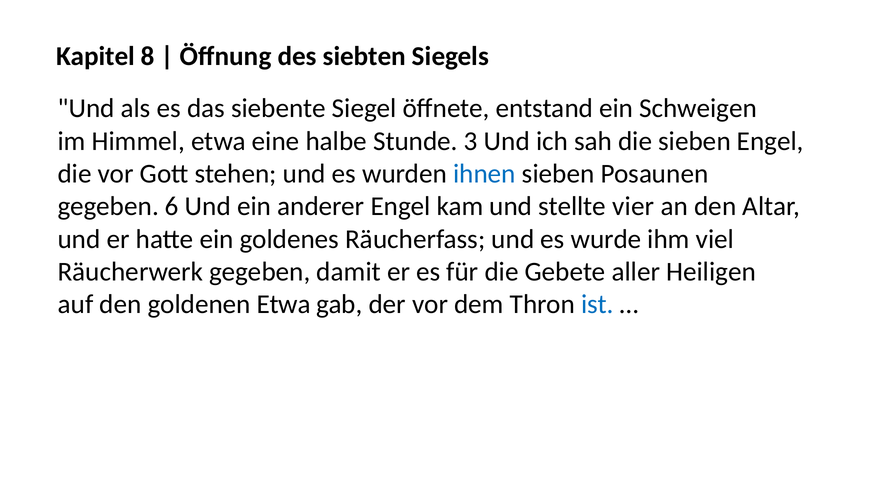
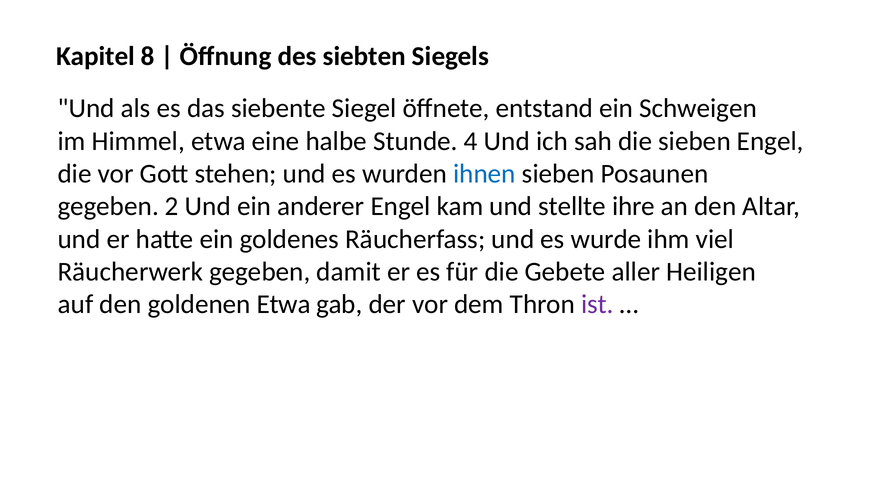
3: 3 -> 4
6: 6 -> 2
vier: vier -> ihre
ist colour: blue -> purple
